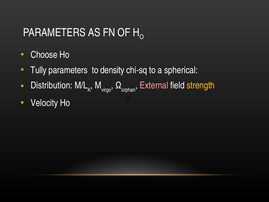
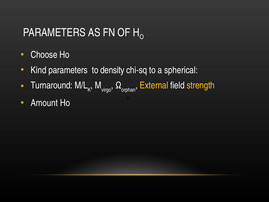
Tully: Tully -> Kind
Distribution: Distribution -> Turnaround
External colour: pink -> yellow
Velocity: Velocity -> Amount
